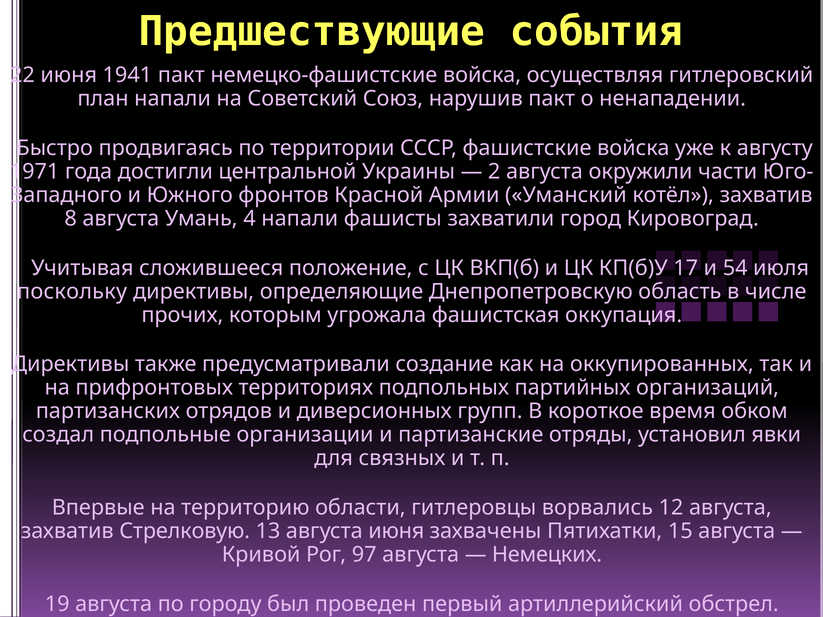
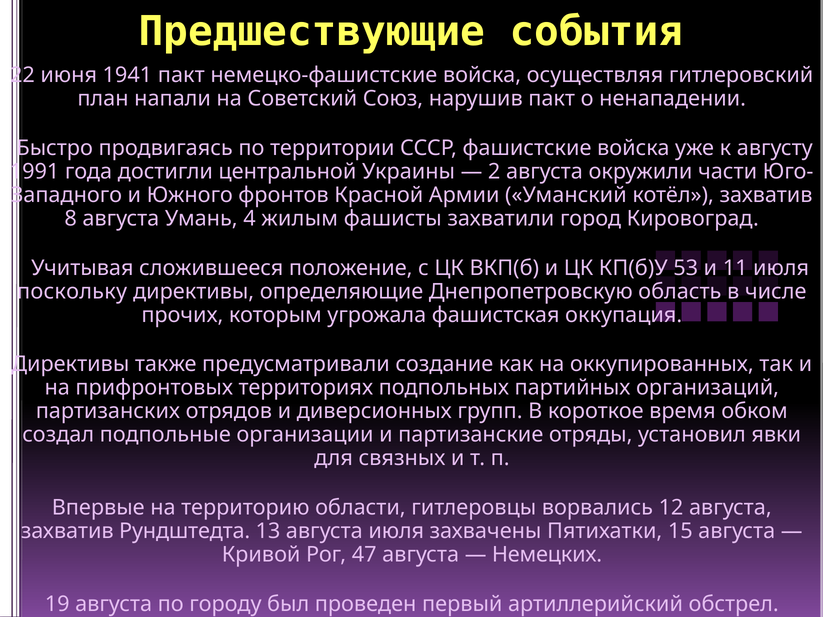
1971: 1971 -> 1991
4 напали: напали -> жилым
17: 17 -> 53
54: 54 -> 11
Стрелковую: Стрелковую -> Рундштедта
августа июня: июня -> июля
97: 97 -> 47
